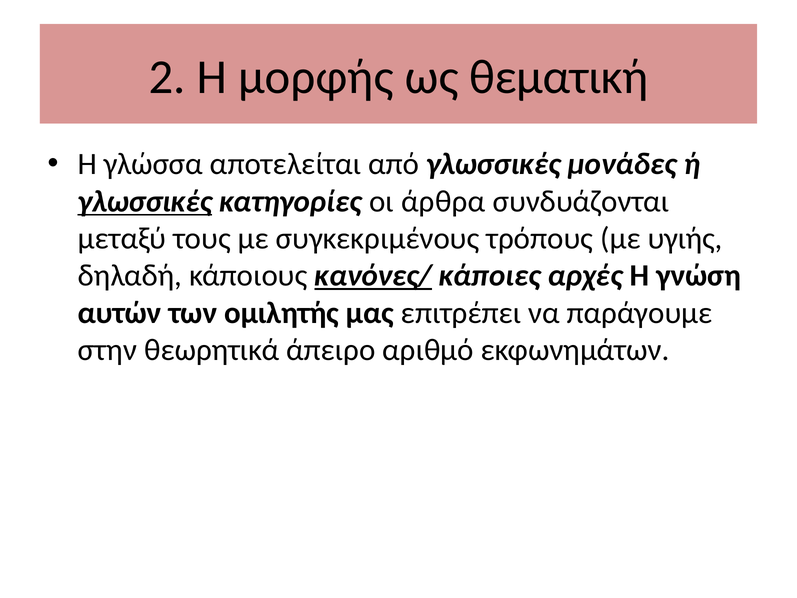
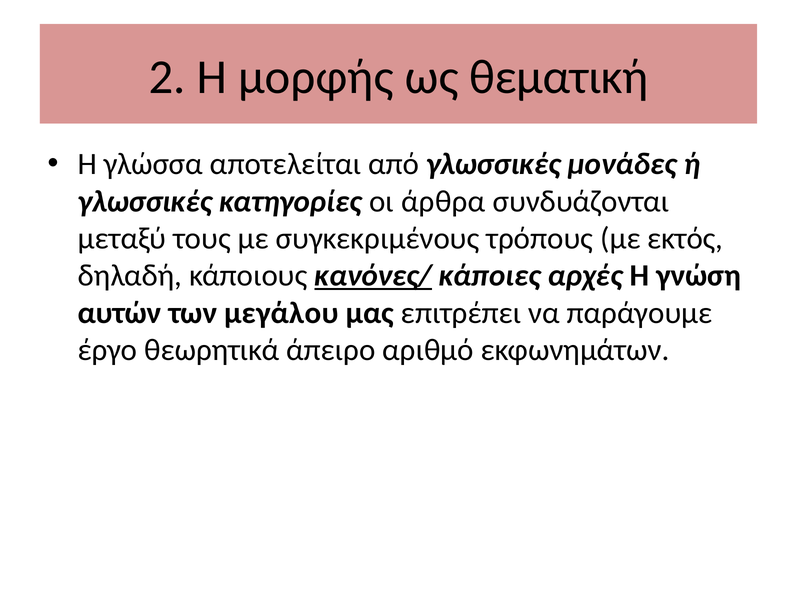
γλωσσικές at (145, 201) underline: present -> none
υγιής: υγιής -> εκτός
ομιλητής: ομιλητής -> μεγάλου
στην: στην -> έργο
